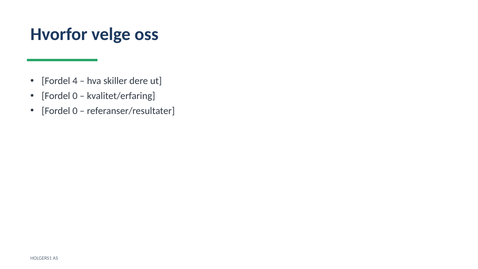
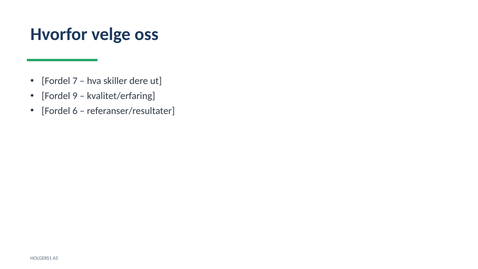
4: 4 -> 7
0 at (75, 96): 0 -> 9
0 at (75, 111): 0 -> 6
